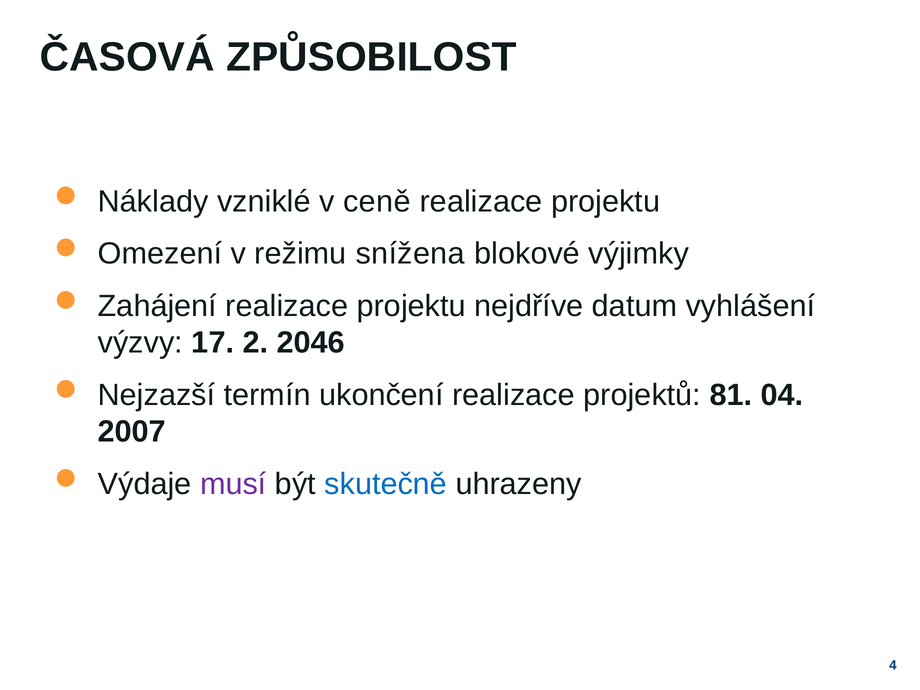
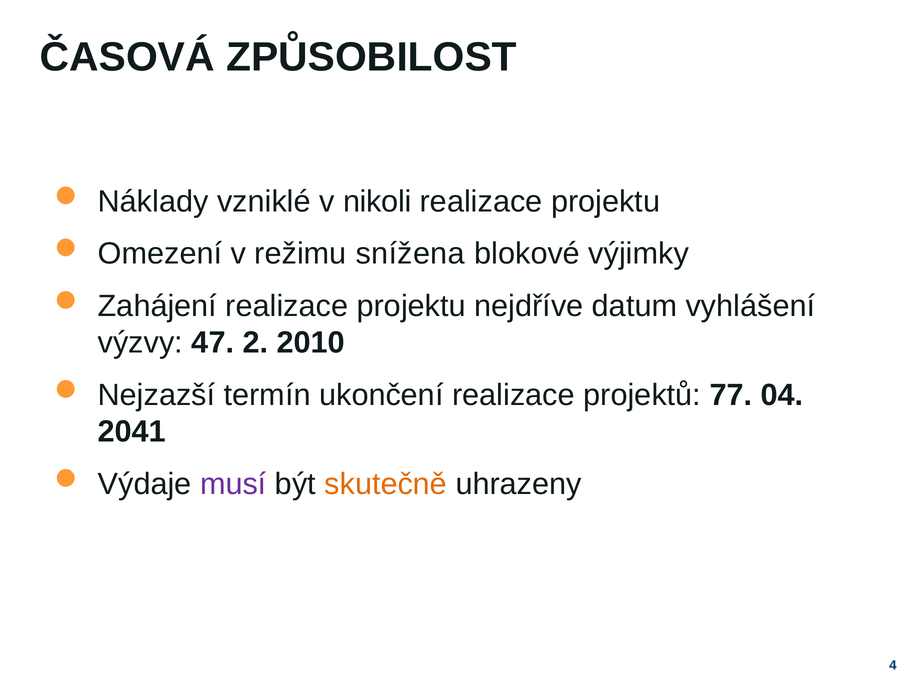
ceně: ceně -> nikoli
17: 17 -> 47
2046: 2046 -> 2010
81: 81 -> 77
2007: 2007 -> 2041
skutečně colour: blue -> orange
